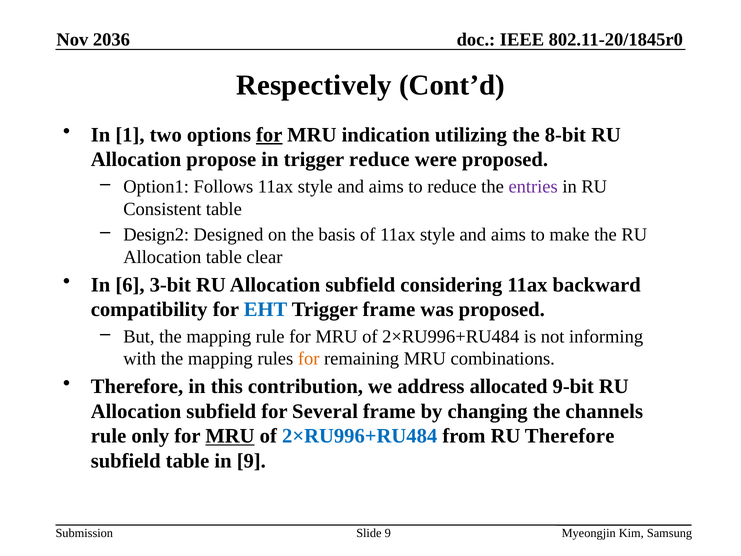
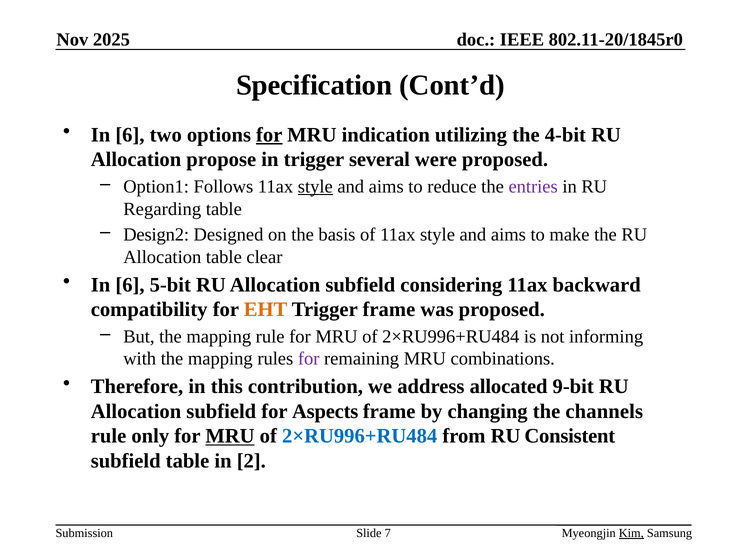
2036: 2036 -> 2025
Respectively: Respectively -> Specification
1 at (130, 135): 1 -> 6
8-bit: 8-bit -> 4-bit
trigger reduce: reduce -> several
style at (315, 187) underline: none -> present
Consistent: Consistent -> Regarding
3-bit: 3-bit -> 5-bit
EHT colour: blue -> orange
for at (309, 359) colour: orange -> purple
Several: Several -> Aspects
RU Therefore: Therefore -> Consistent
in 9: 9 -> 2
Slide 9: 9 -> 7
Kim underline: none -> present
